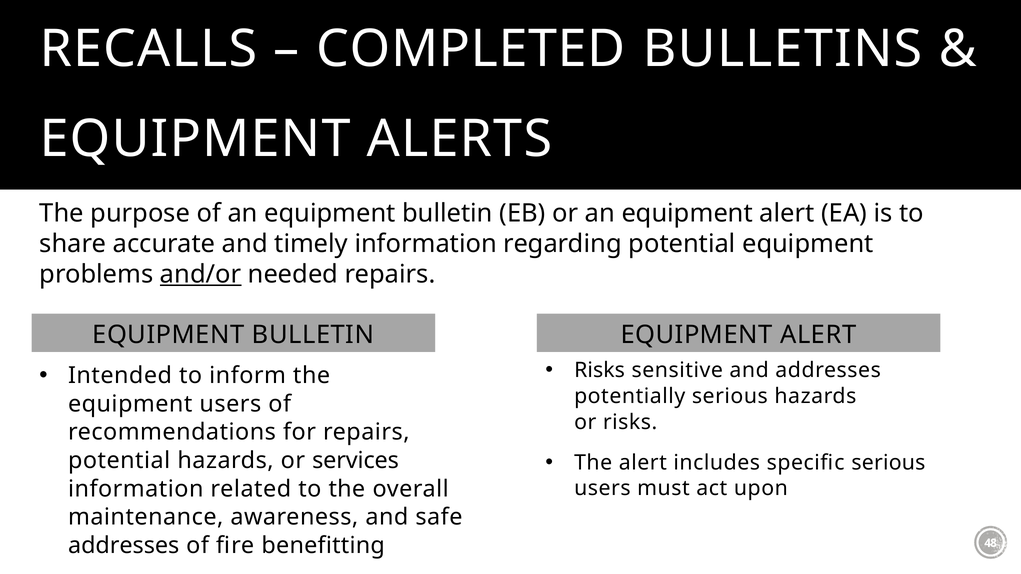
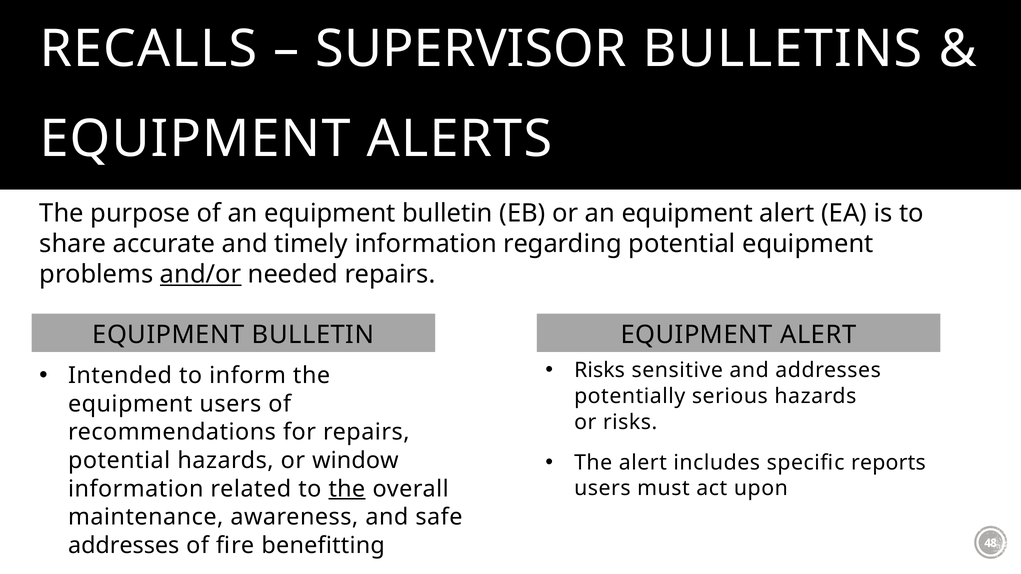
COMPLETED: COMPLETED -> SUPERVISOR
specific serious: serious -> reports
services: services -> window
the at (347, 489) underline: none -> present
